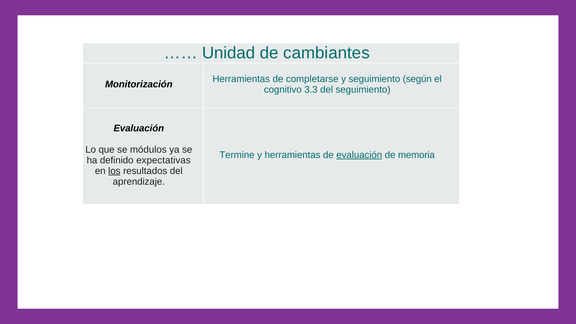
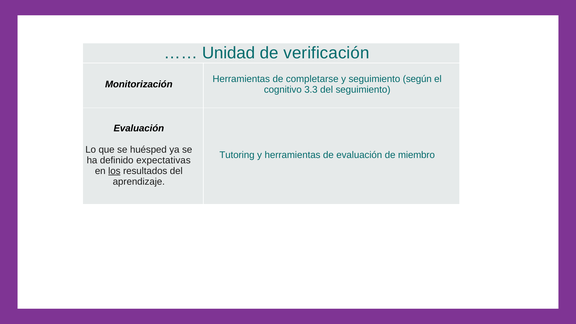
cambiantes: cambiantes -> verificación
módulos: módulos -> huésped
Termine: Termine -> Tutoring
evaluación at (359, 155) underline: present -> none
memoria: memoria -> miembro
